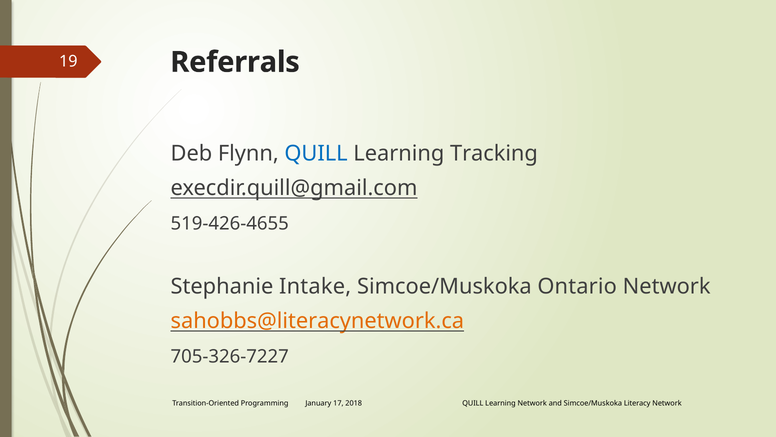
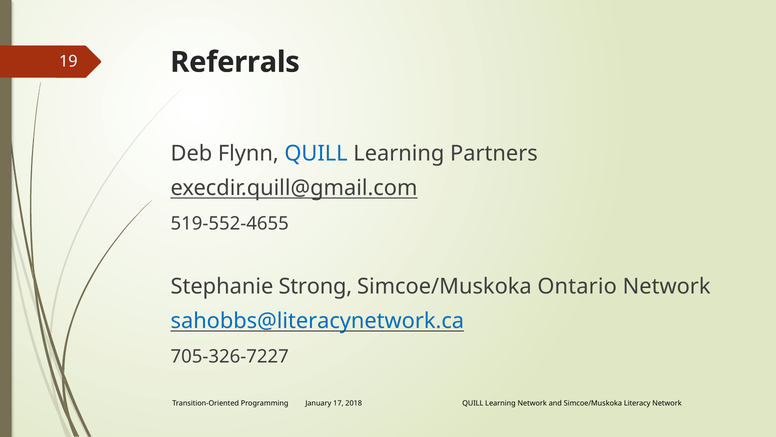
Tracking: Tracking -> Partners
519-426-4655: 519-426-4655 -> 519-552-4655
Intake: Intake -> Strong
sahobbs@literacynetwork.ca colour: orange -> blue
